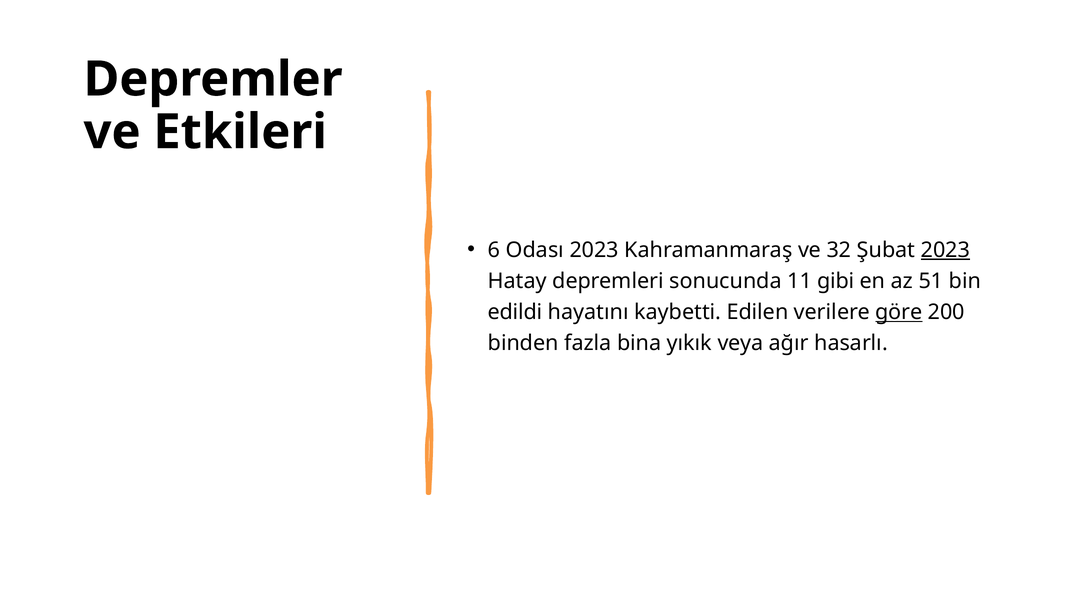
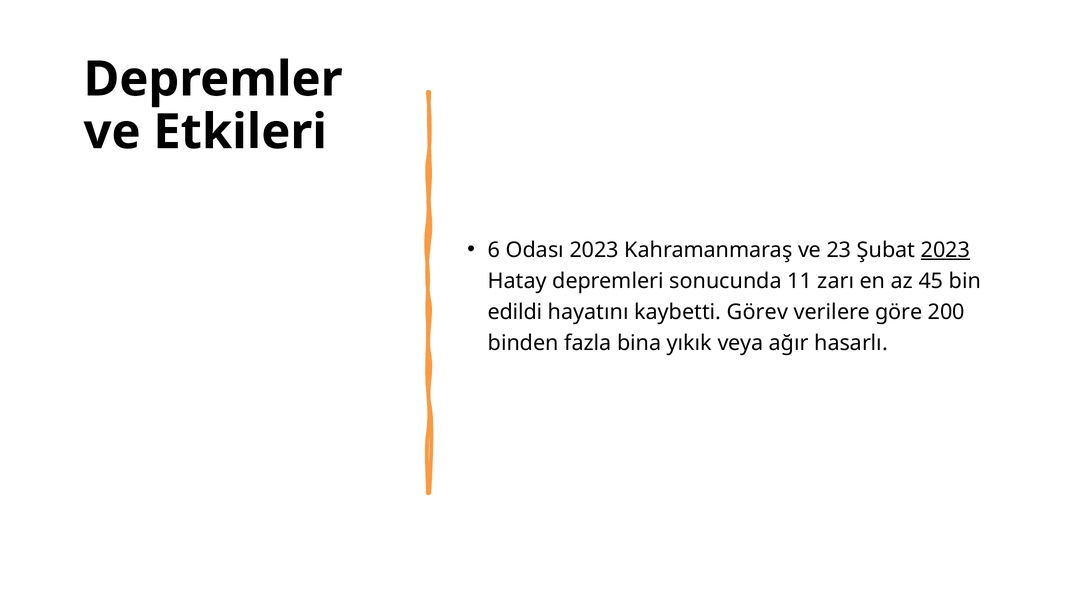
32: 32 -> 23
gibi: gibi -> zarı
51: 51 -> 45
Edilen: Edilen -> Görev
göre underline: present -> none
